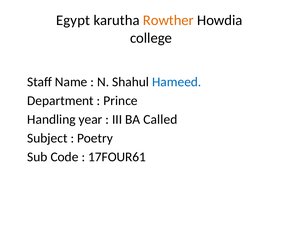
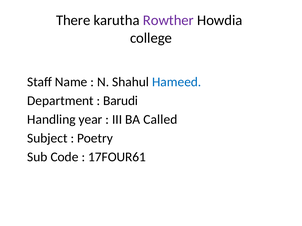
Egypt: Egypt -> There
Rowther colour: orange -> purple
Prince: Prince -> Barudi
